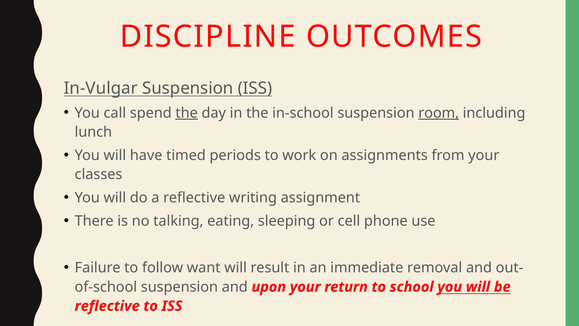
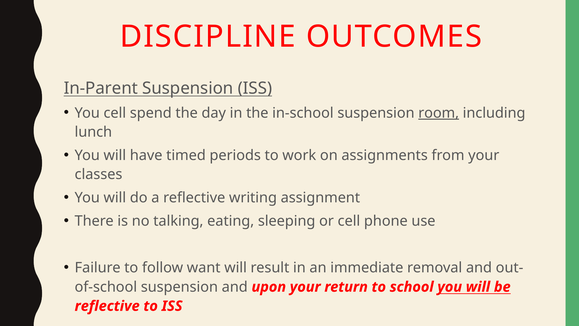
In-Vulgar: In-Vulgar -> In-Parent
You call: call -> cell
the at (187, 113) underline: present -> none
